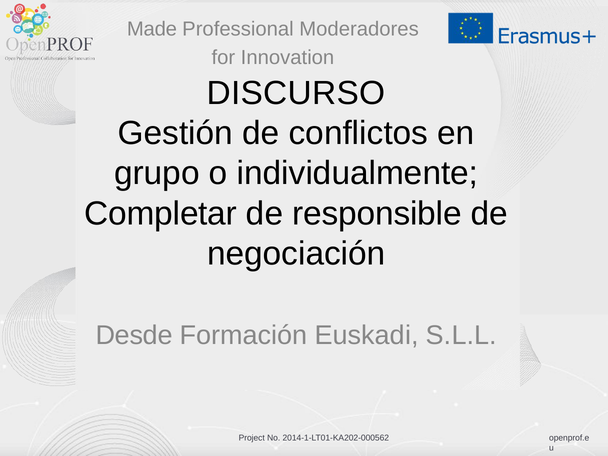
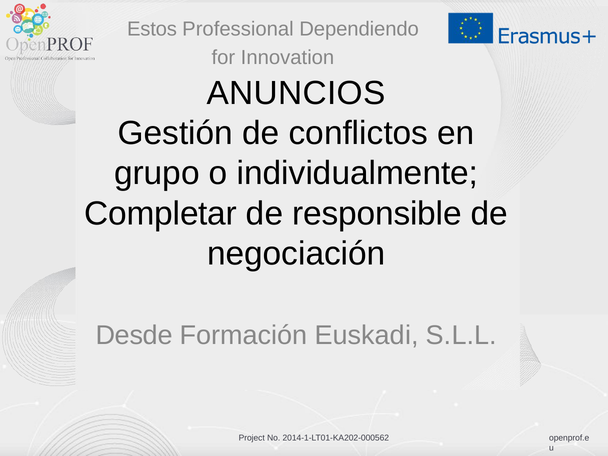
Made: Made -> Estos
Moderadores: Moderadores -> Dependiendo
DISCURSO: DISCURSO -> ANUNCIOS
